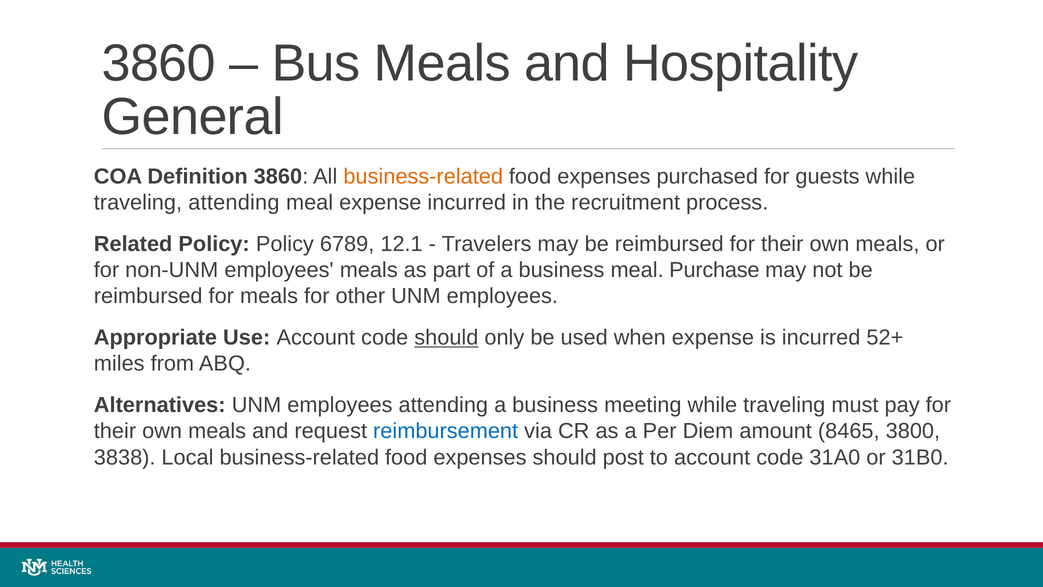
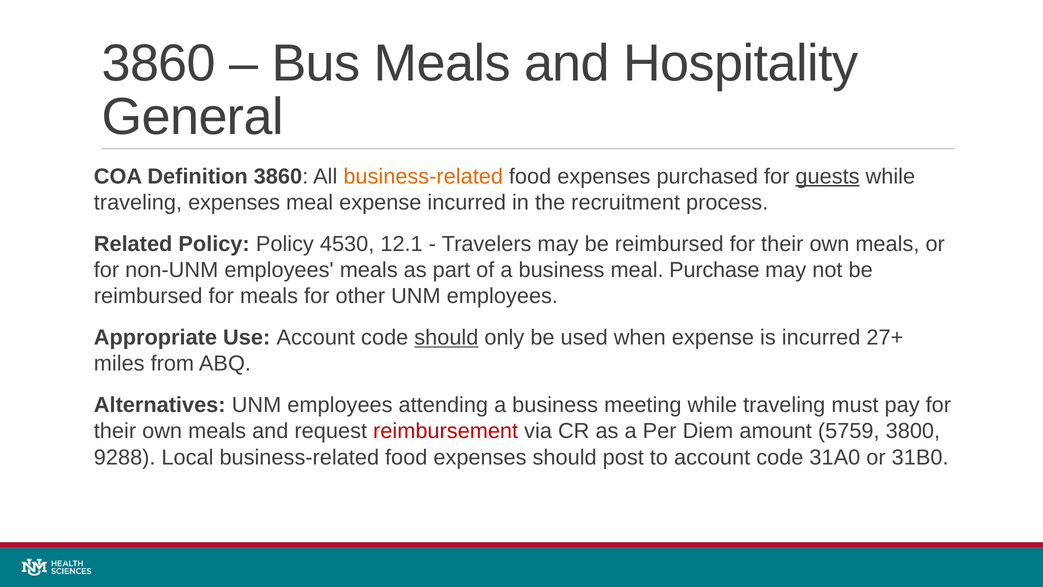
guests underline: none -> present
traveling attending: attending -> expenses
6789: 6789 -> 4530
52+: 52+ -> 27+
reimbursement colour: blue -> red
8465: 8465 -> 5759
3838: 3838 -> 9288
